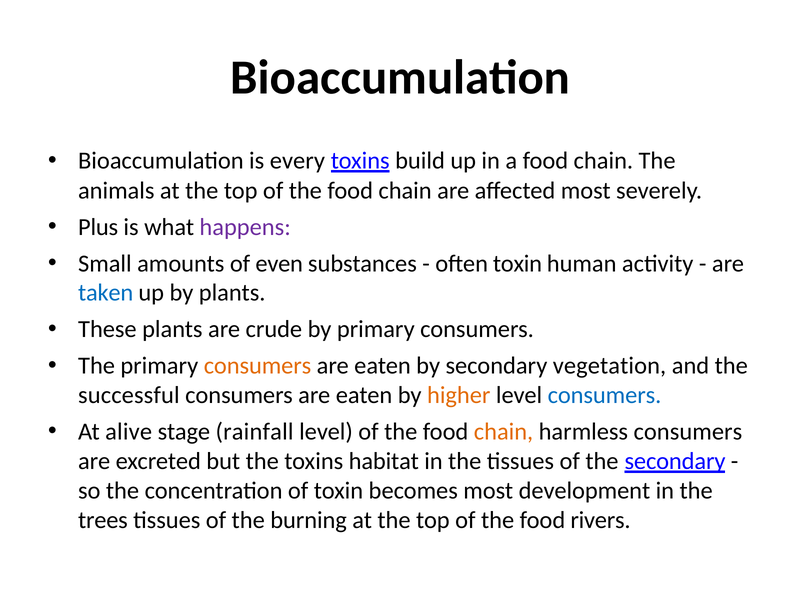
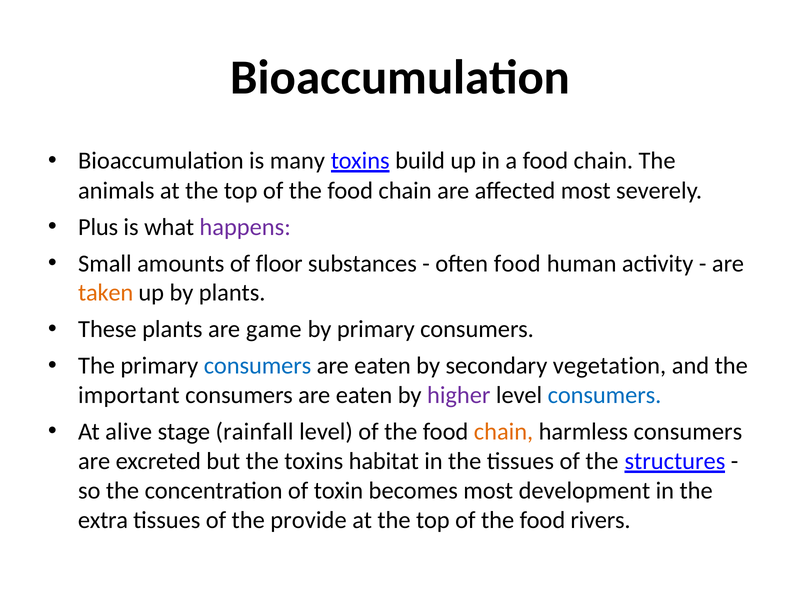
every: every -> many
even: even -> floor
often toxin: toxin -> food
taken colour: blue -> orange
crude: crude -> game
consumers at (258, 366) colour: orange -> blue
successful: successful -> important
higher colour: orange -> purple
the secondary: secondary -> structures
trees: trees -> extra
burning: burning -> provide
